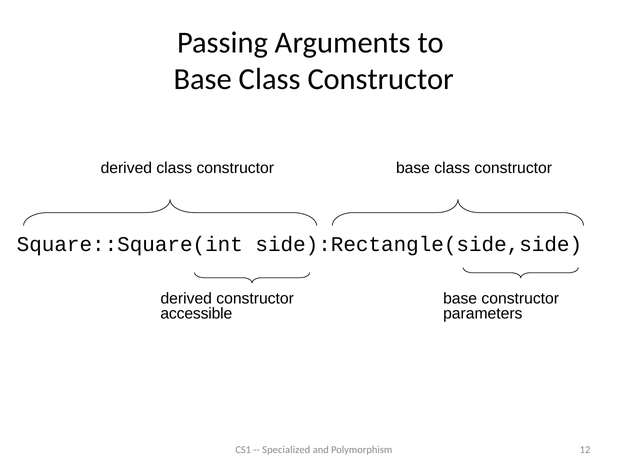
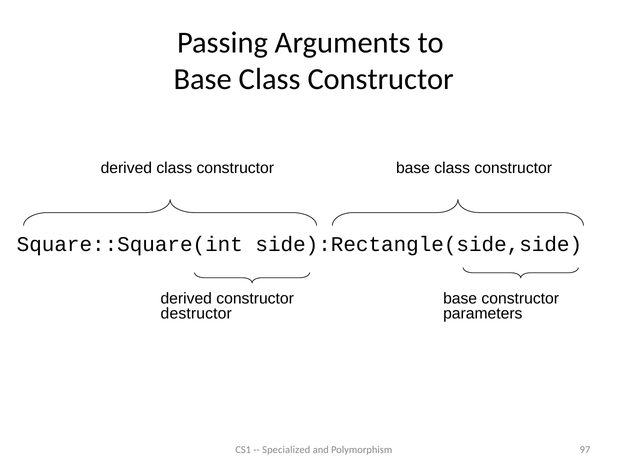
accessible: accessible -> destructor
12: 12 -> 97
